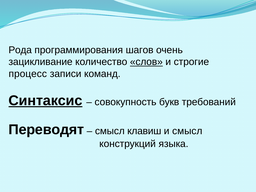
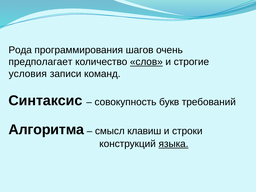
зацикливание: зацикливание -> предполагает
процесс: процесс -> условия
Синтаксис underline: present -> none
Переводят: Переводят -> Алгоритма
и смысл: смысл -> строки
языка underline: none -> present
